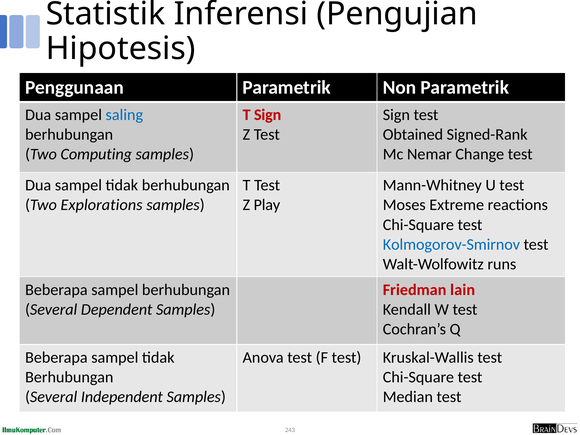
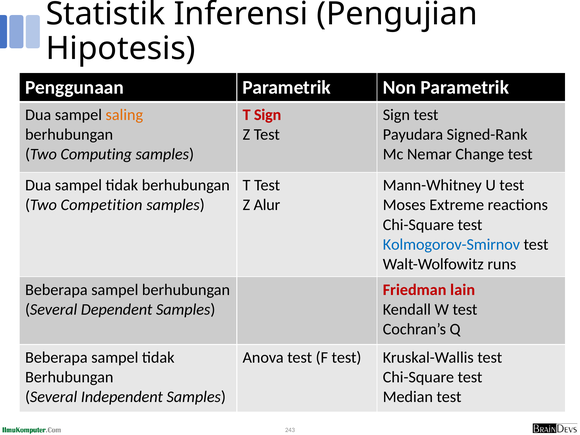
saling colour: blue -> orange
Obtained: Obtained -> Payudara
Explorations: Explorations -> Competition
Play: Play -> Alur
